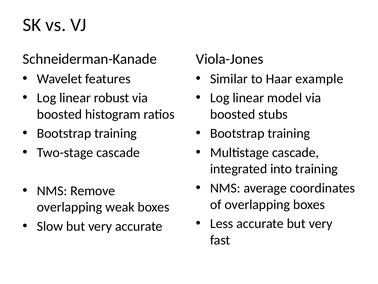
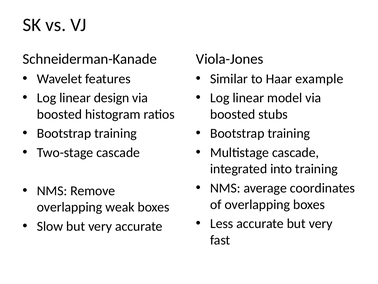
robust: robust -> design
